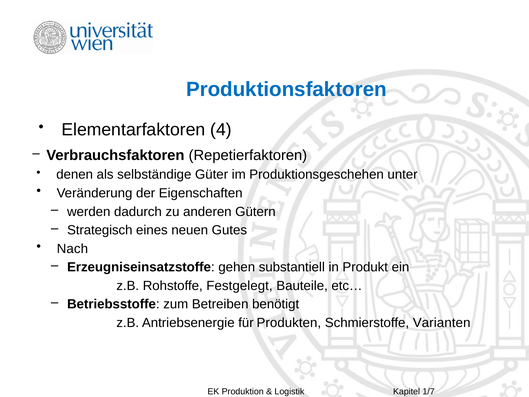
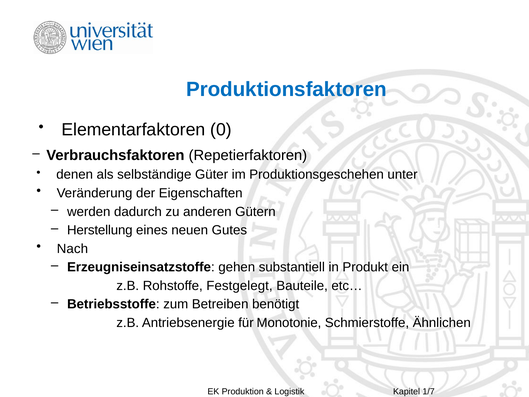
4: 4 -> 0
Strategisch: Strategisch -> Herstellung
Produkten: Produkten -> Monotonie
Varianten: Varianten -> Ähnlichen
